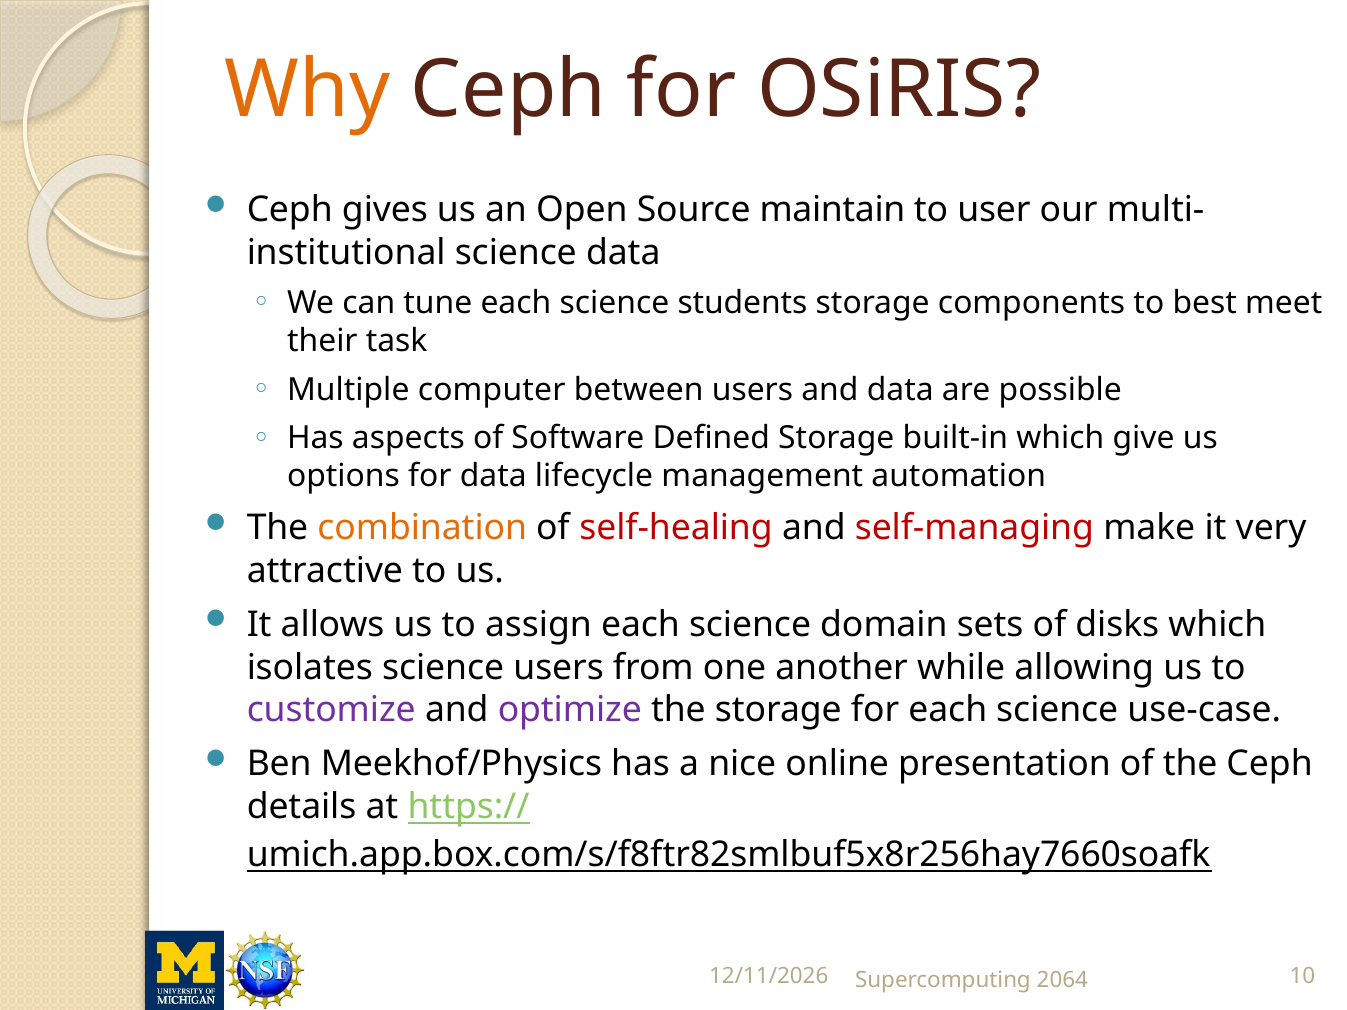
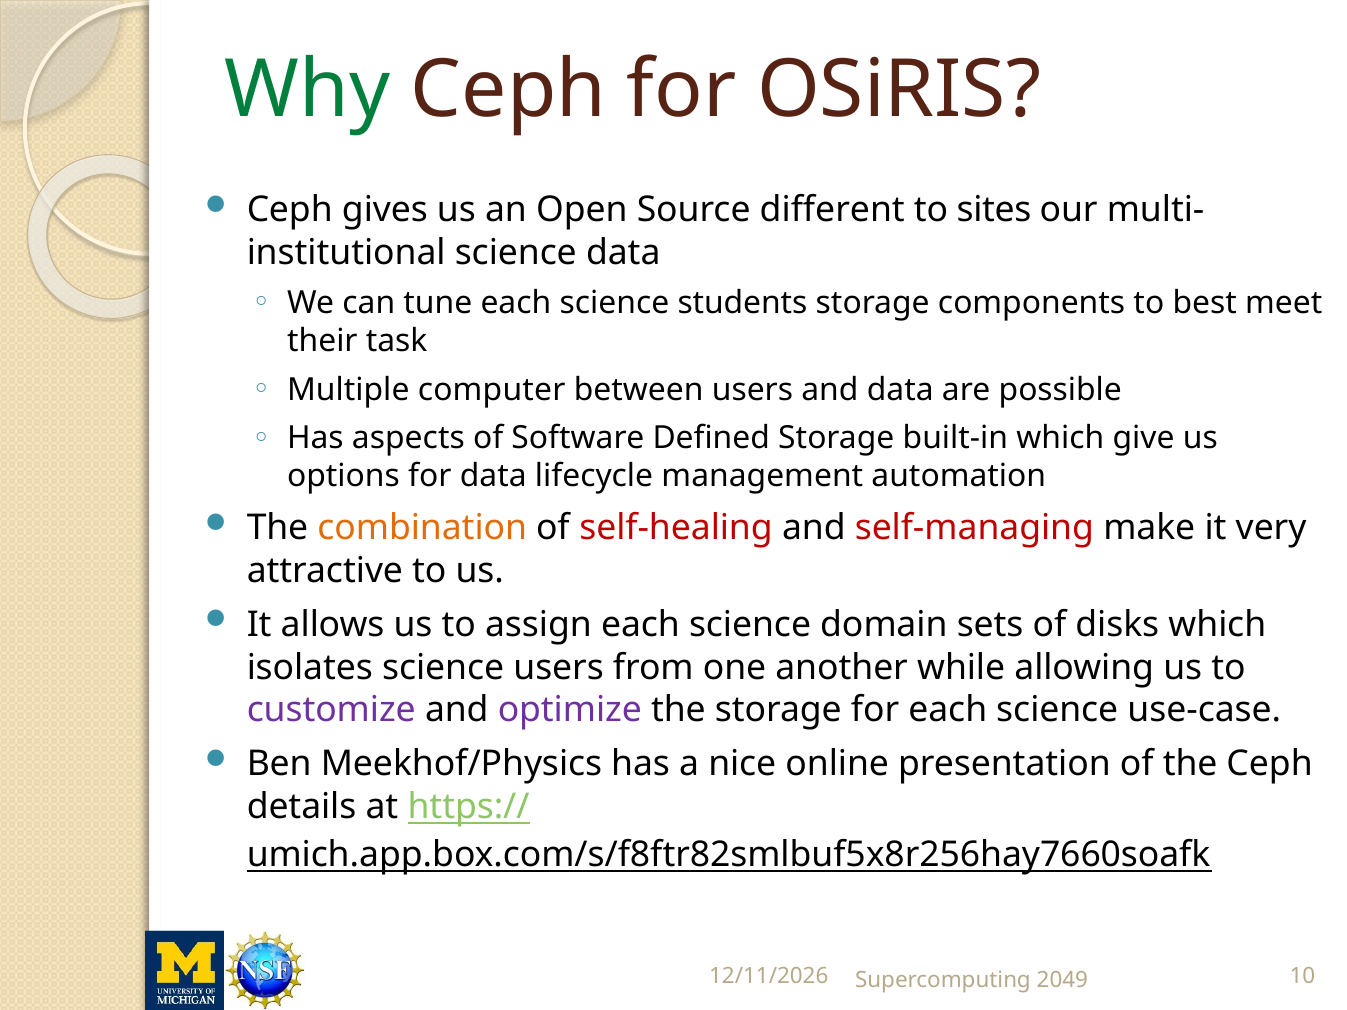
Why colour: orange -> green
maintain: maintain -> different
user: user -> sites
2064: 2064 -> 2049
